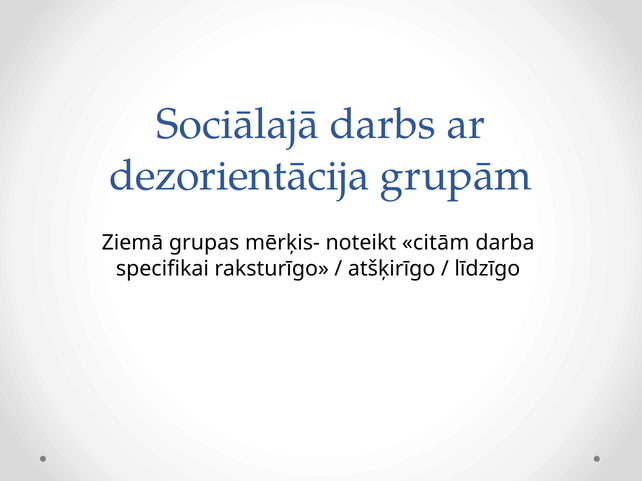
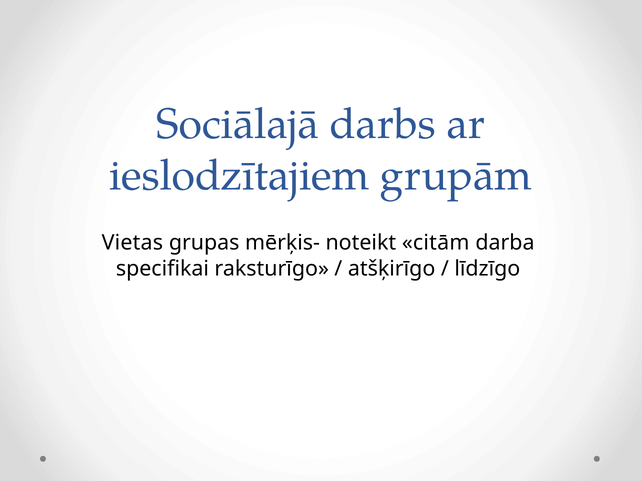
dezorientācija: dezorientācija -> ieslodzītajiem
Ziemā: Ziemā -> Vietas
